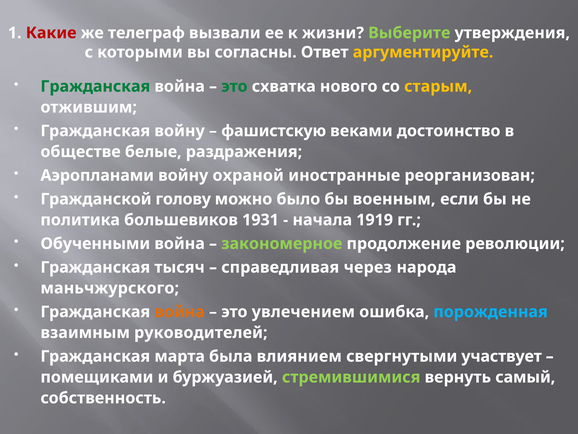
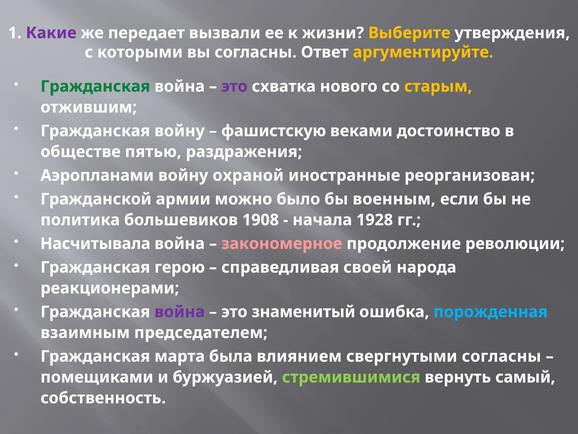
Какие colour: red -> purple
телеграф: телеграф -> передает
Выберите colour: light green -> yellow
это at (234, 86) colour: green -> purple
белые: белые -> пятью
голову: голову -> армии
1931: 1931 -> 1908
1919: 1919 -> 1928
Обученными: Обученными -> Насчитывала
закономерное colour: light green -> pink
тысяч: тысяч -> герою
через: через -> своей
маньчжурского: маньчжурского -> реакционерами
война at (180, 312) colour: orange -> purple
увлечением: увлечением -> знаменитый
руководителей: руководителей -> председателем
свергнутыми участвует: участвует -> согласны
